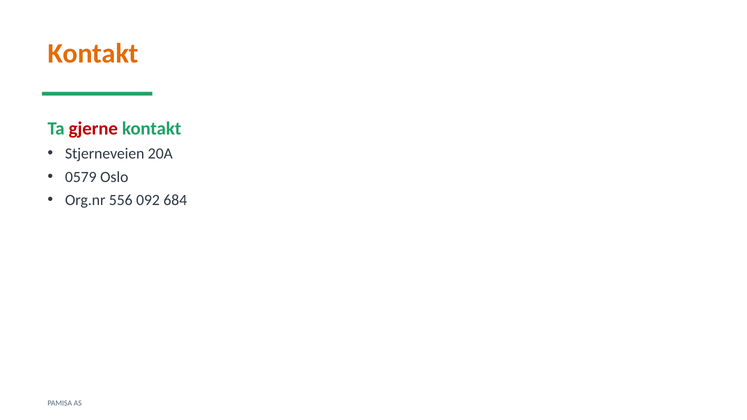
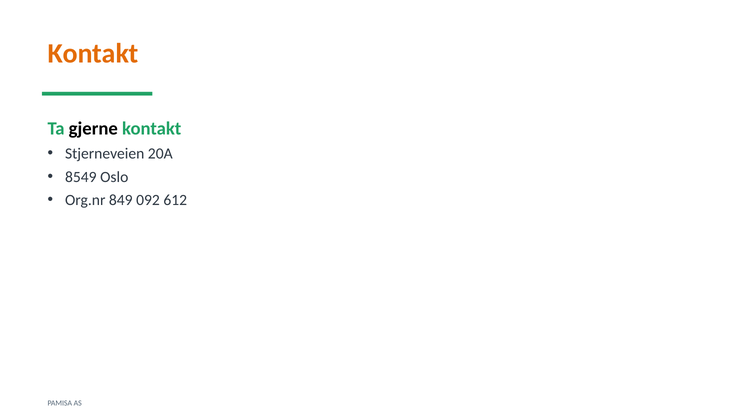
gjerne colour: red -> black
0579: 0579 -> 8549
556: 556 -> 849
684: 684 -> 612
